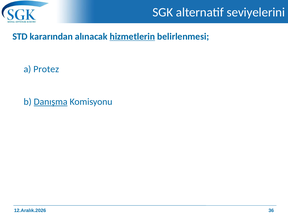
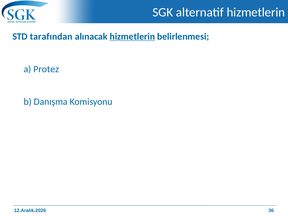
alternatif seviyelerini: seviyelerini -> hizmetlerin
kararından: kararından -> tarafından
Danışma underline: present -> none
